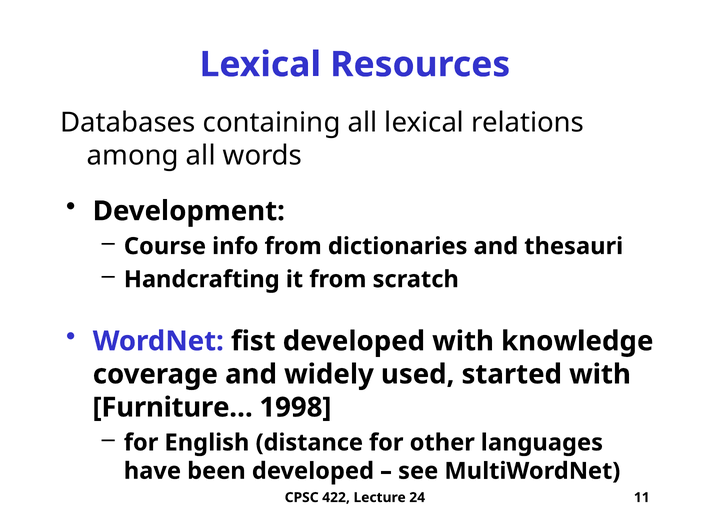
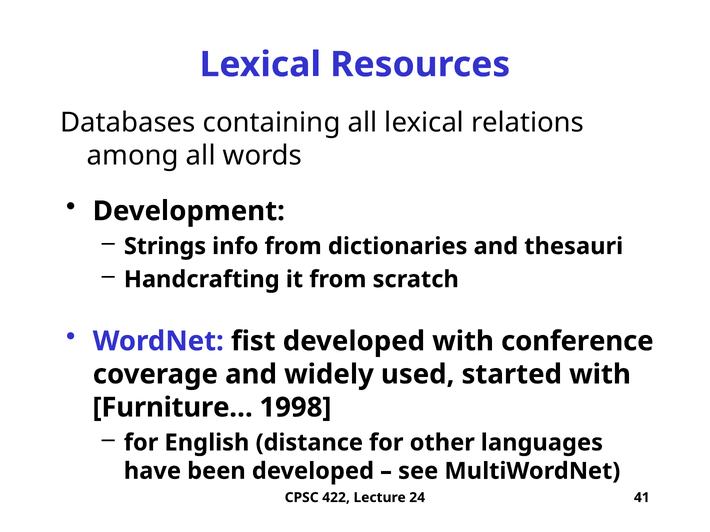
Course: Course -> Strings
knowledge: knowledge -> conference
11: 11 -> 41
